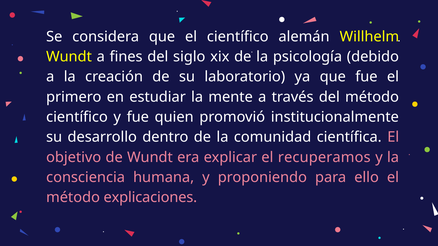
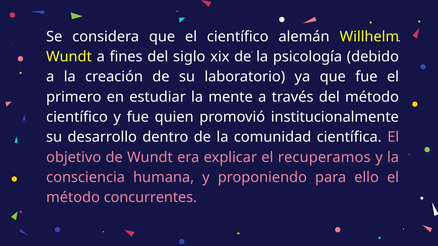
explicaciones: explicaciones -> concurrentes
